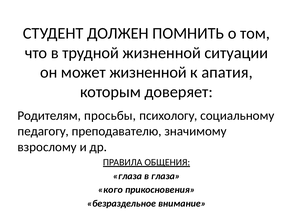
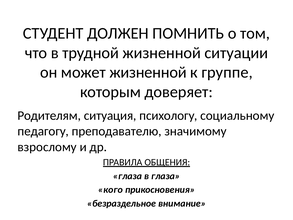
апатия: апатия -> группе
просьбы: просьбы -> ситуация
